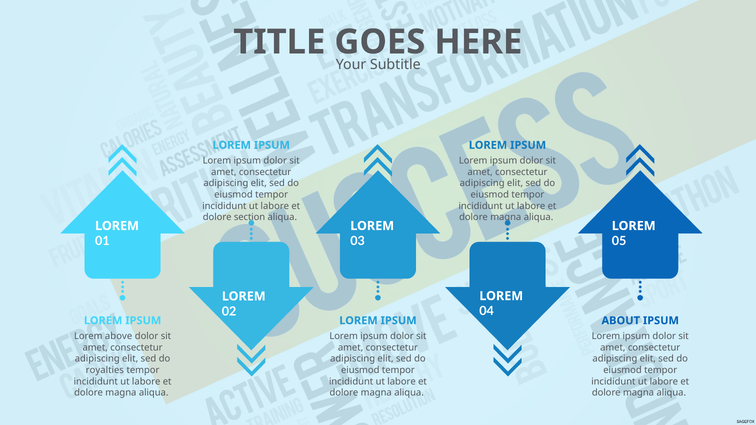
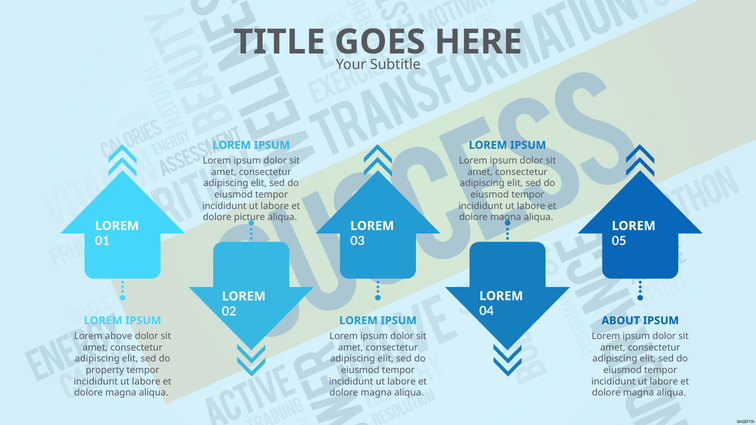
section: section -> picture
royalties: royalties -> property
